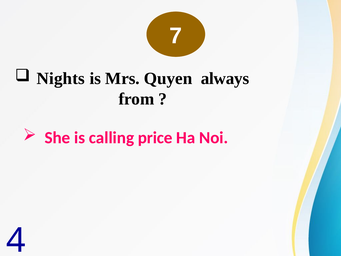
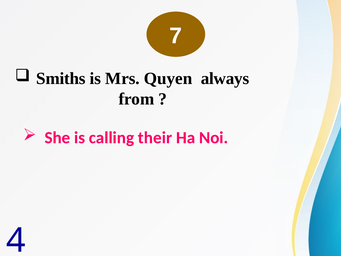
Nights: Nights -> Smiths
price: price -> their
